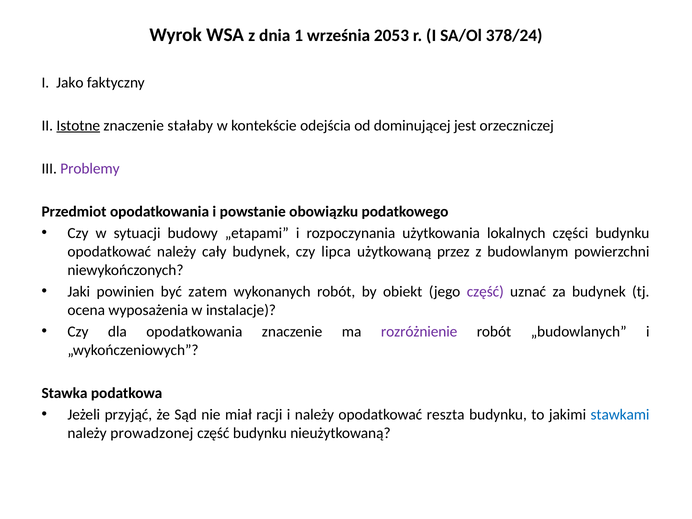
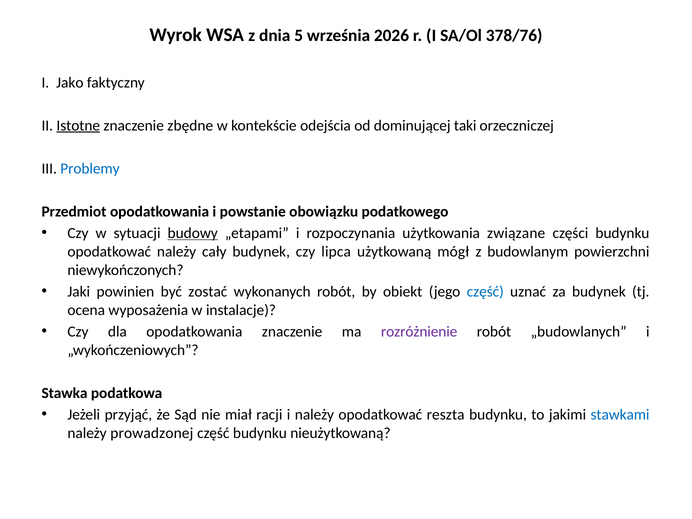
1: 1 -> 5
2053: 2053 -> 2026
378/24: 378/24 -> 378/76
stałaby: stałaby -> zbędne
jest: jest -> taki
Problemy colour: purple -> blue
budowy underline: none -> present
lokalnych: lokalnych -> związane
przez: przez -> mógł
zatem: zatem -> zostać
część at (485, 292) colour: purple -> blue
